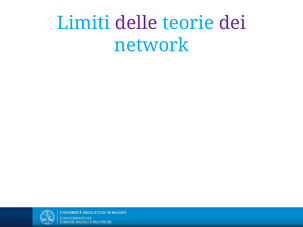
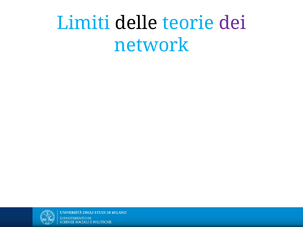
delle colour: purple -> black
